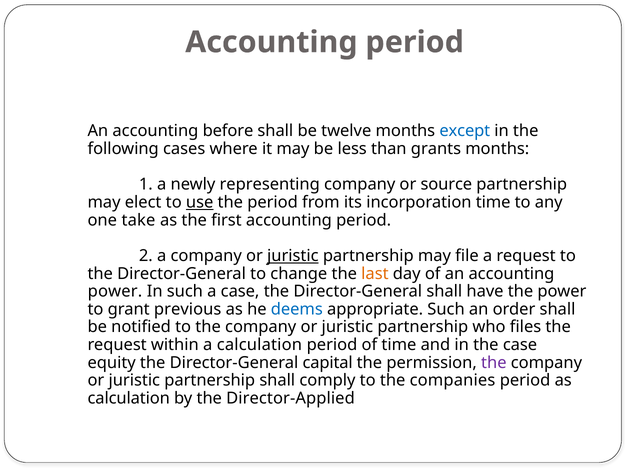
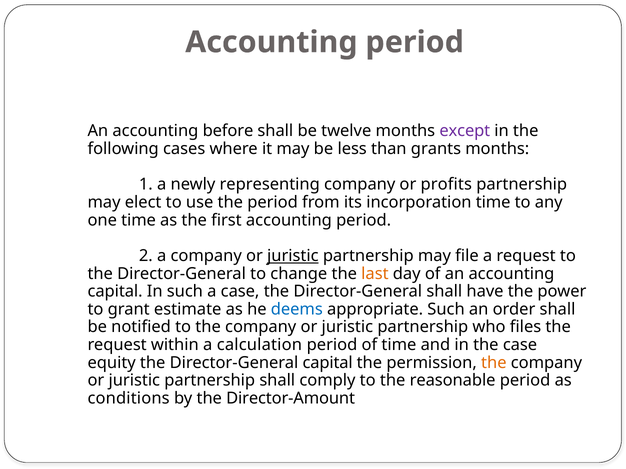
except colour: blue -> purple
source: source -> profits
use underline: present -> none
one take: take -> time
power at (115, 292): power -> capital
previous: previous -> estimate
the at (494, 363) colour: purple -> orange
companies: companies -> reasonable
calculation at (129, 399): calculation -> conditions
Director-Applied: Director-Applied -> Director-Amount
